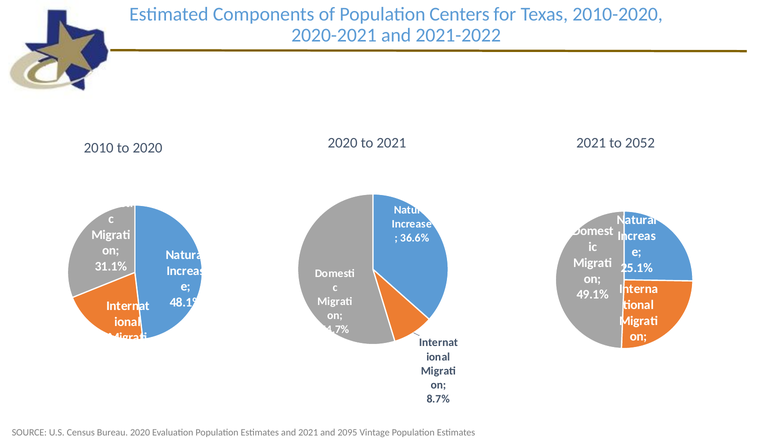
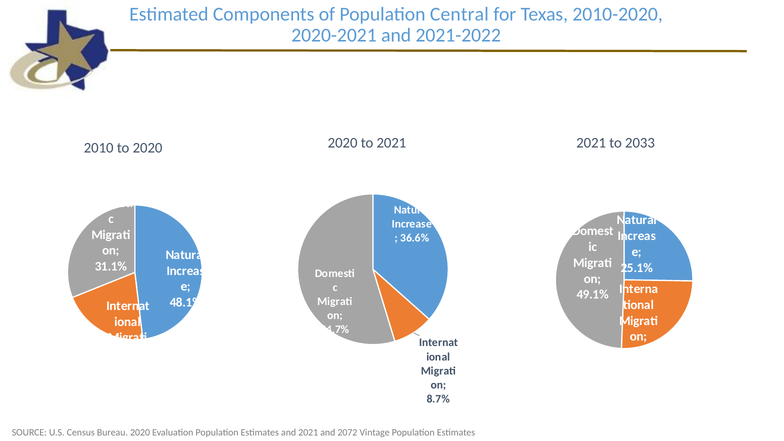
Centers: Centers -> Central
2052: 2052 -> 2033
2095: 2095 -> 2072
